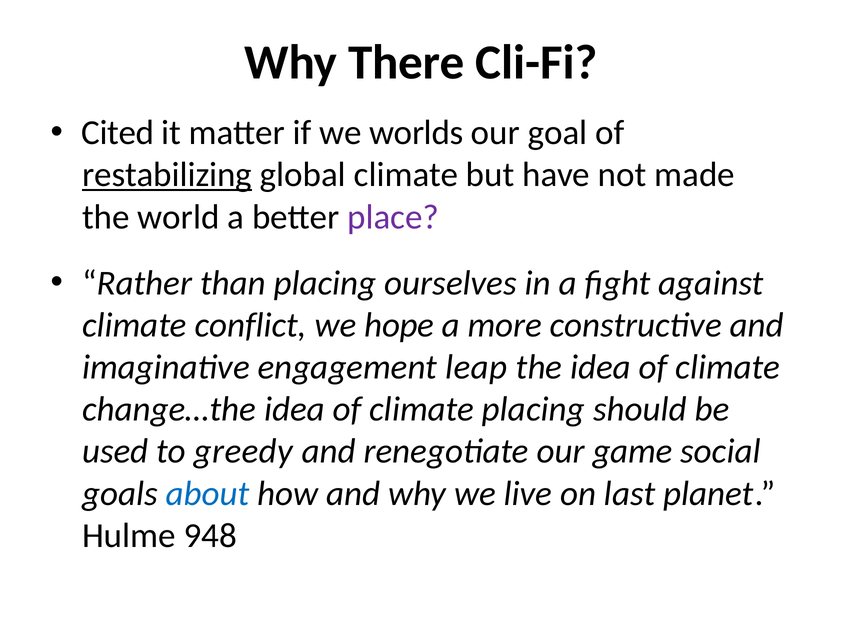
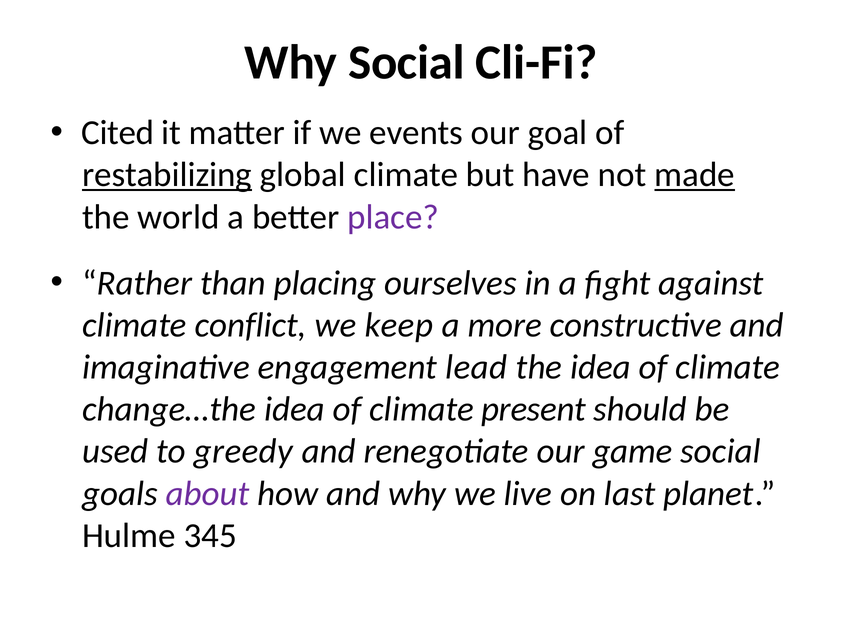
Why There: There -> Social
worlds: worlds -> events
made underline: none -> present
hope: hope -> keep
leap: leap -> lead
climate placing: placing -> present
about colour: blue -> purple
948: 948 -> 345
